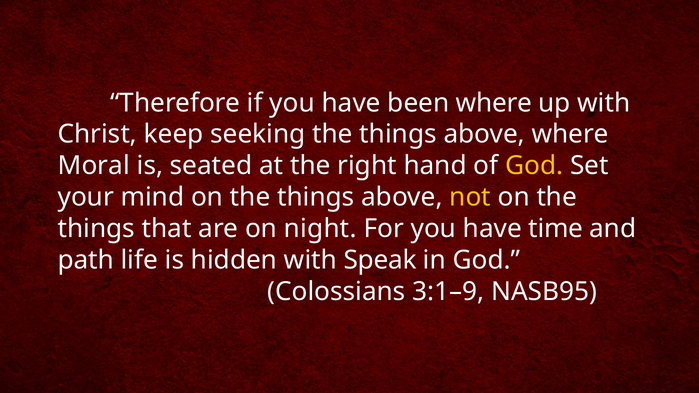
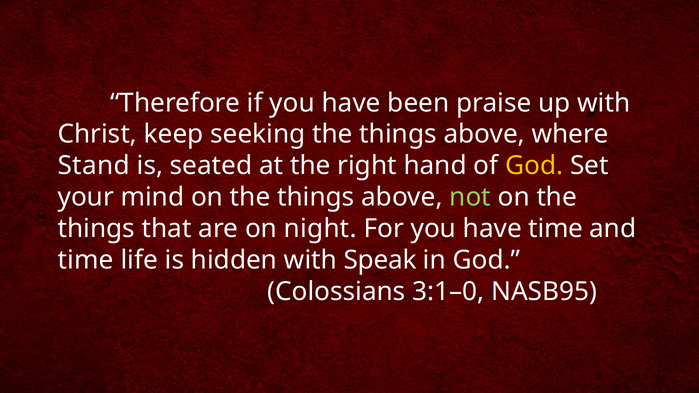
been where: where -> praise
Moral: Moral -> Stand
not colour: yellow -> light green
path at (86, 260): path -> time
3:1–9: 3:1–9 -> 3:1–0
